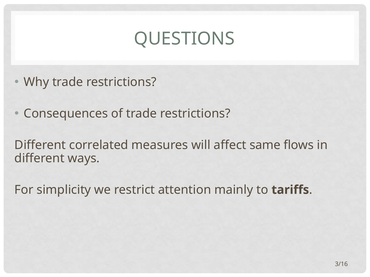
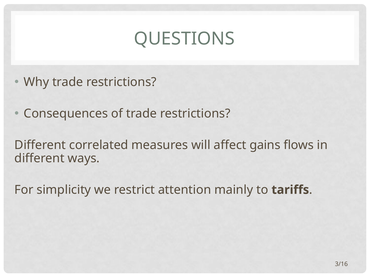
same: same -> gains
